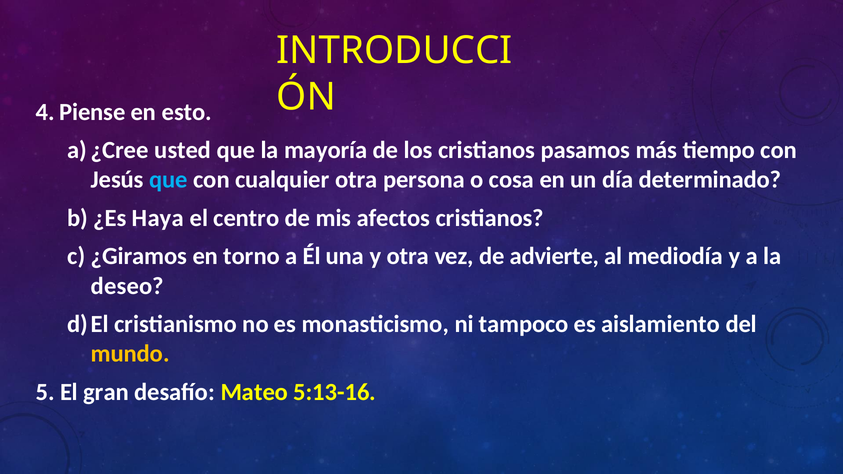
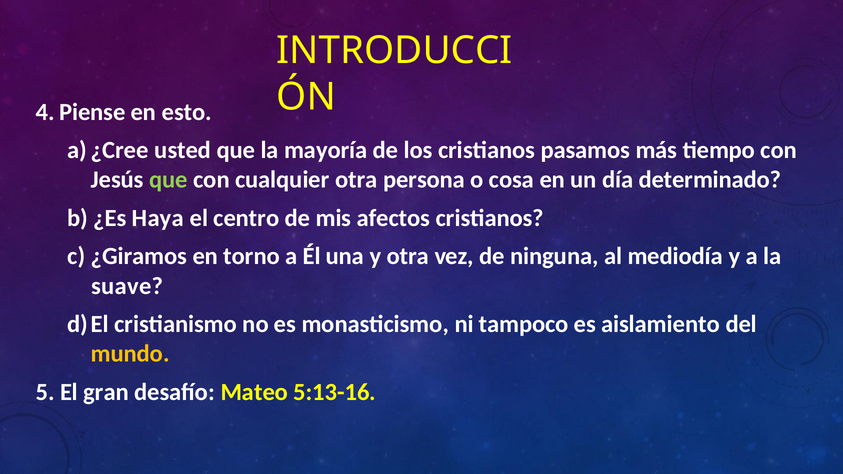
que at (168, 180) colour: light blue -> light green
advierte: advierte -> ninguna
deseo: deseo -> suave
